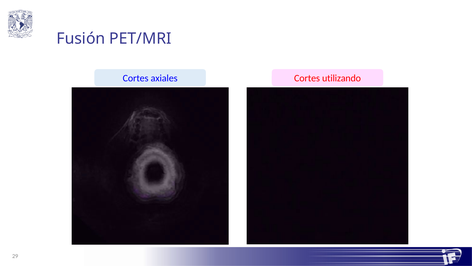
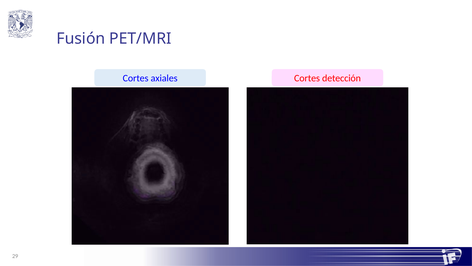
utilizando: utilizando -> detección
